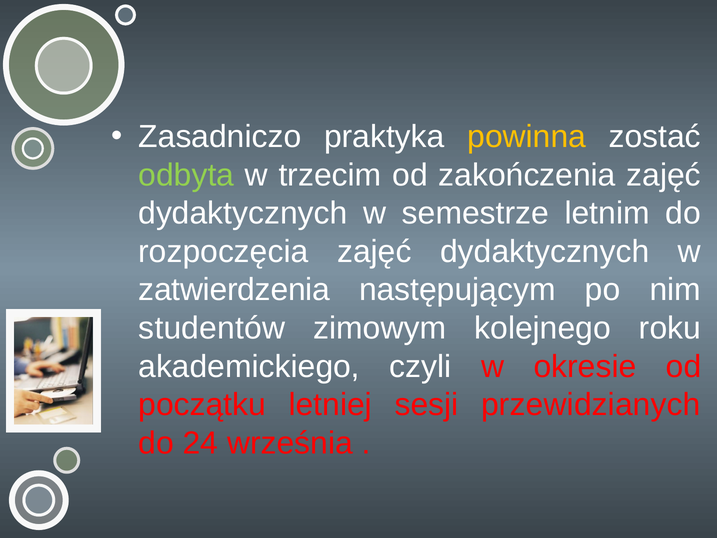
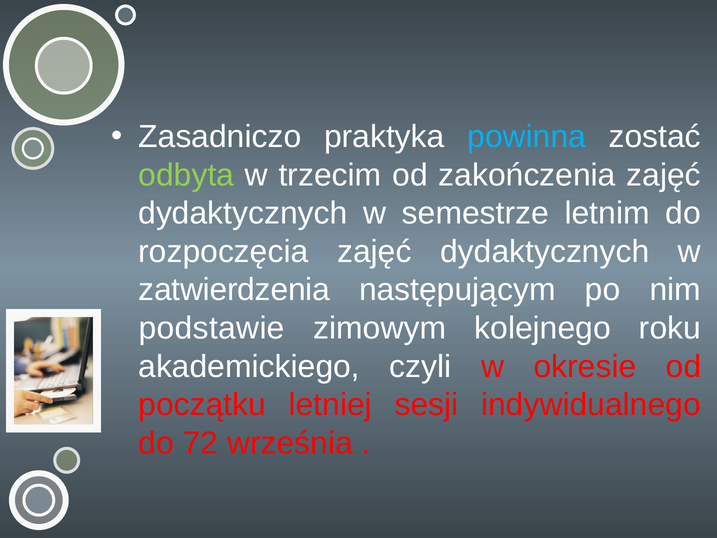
powinna colour: yellow -> light blue
studentów: studentów -> podstawie
przewidzianych: przewidzianych -> indywidualnego
24: 24 -> 72
